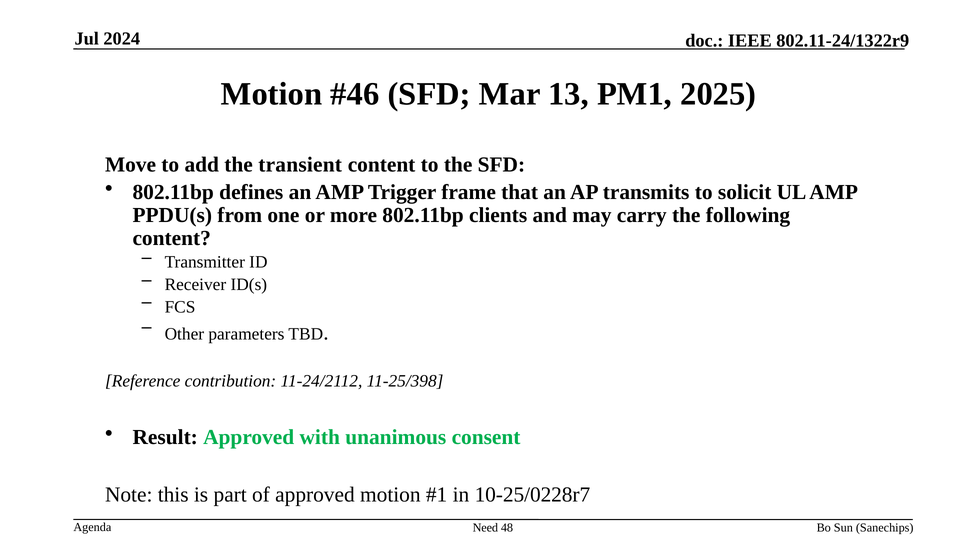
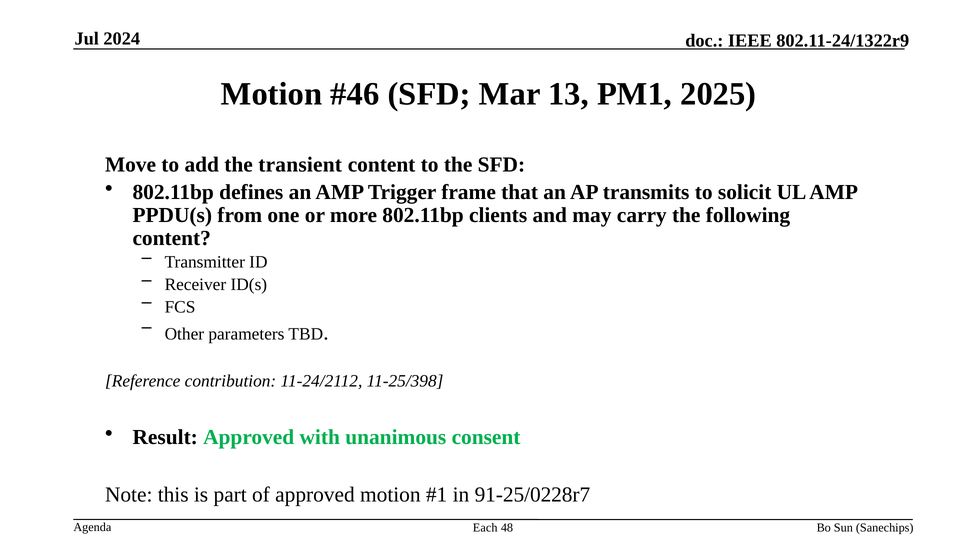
10-25/0228r7: 10-25/0228r7 -> 91-25/0228r7
Need: Need -> Each
